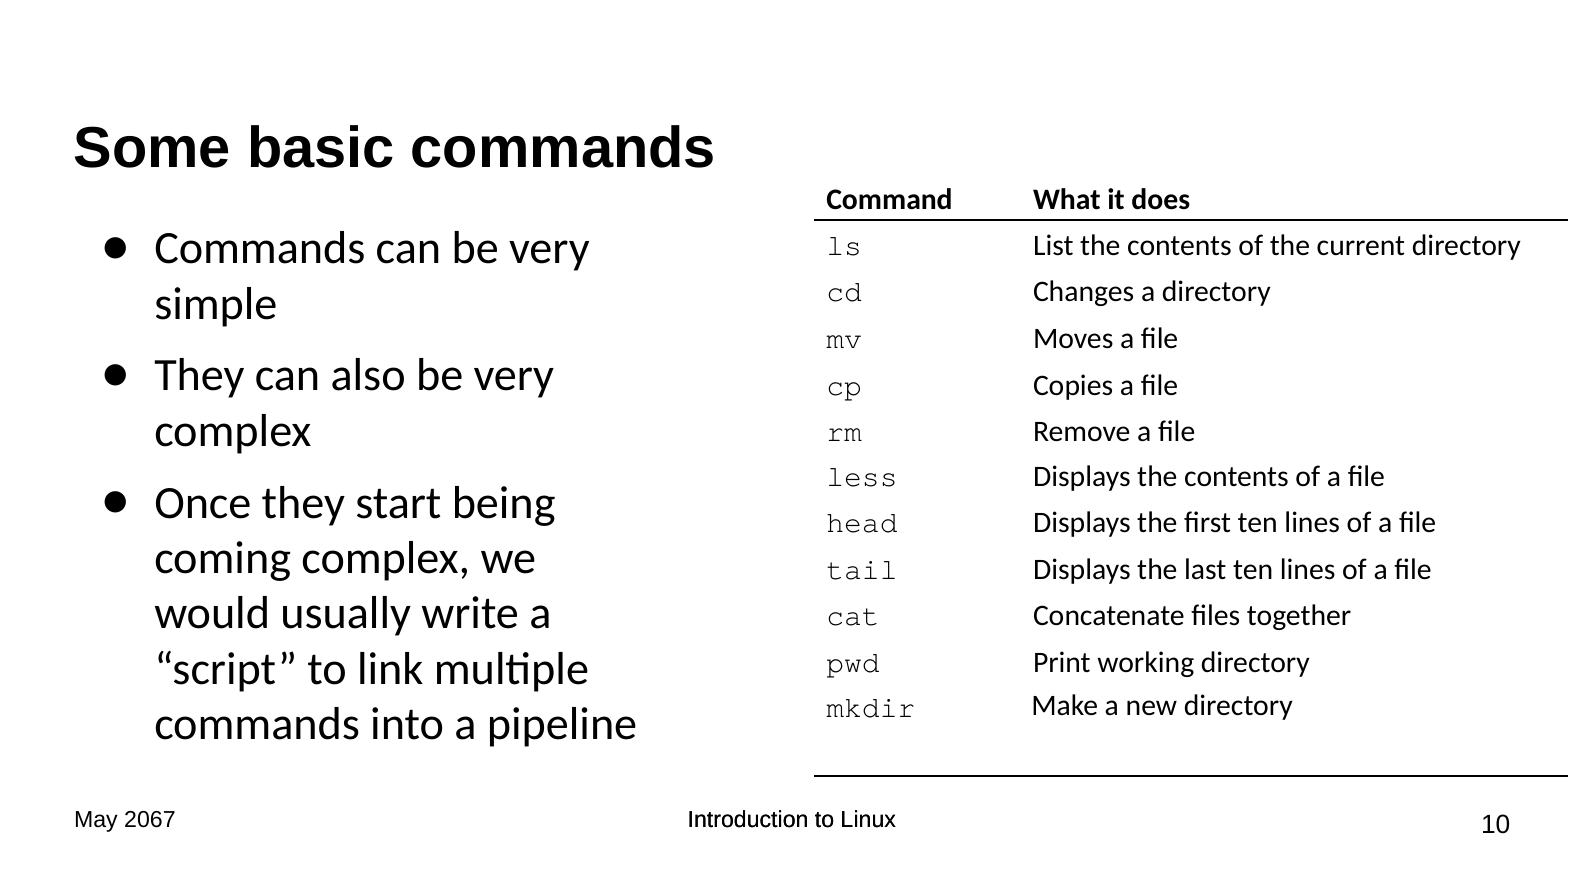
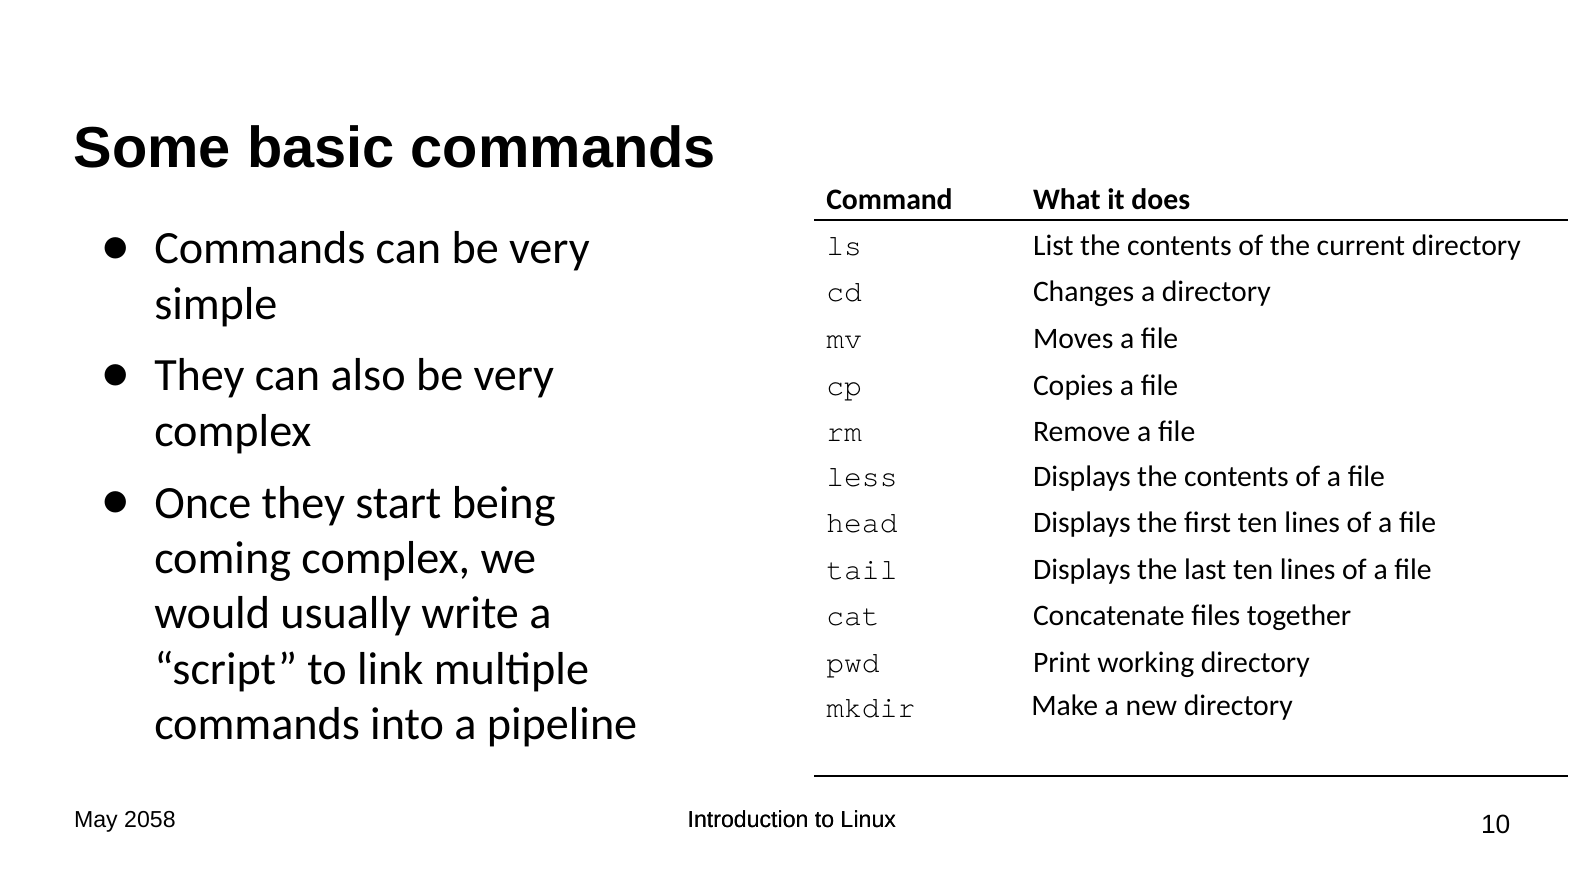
2067: 2067 -> 2058
